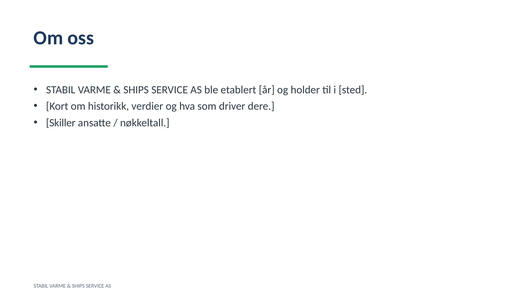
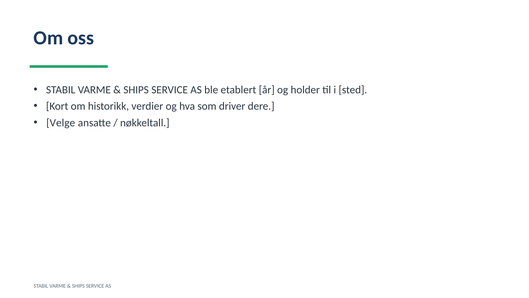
Skiller: Skiller -> Velge
